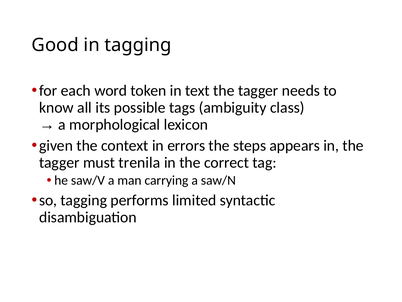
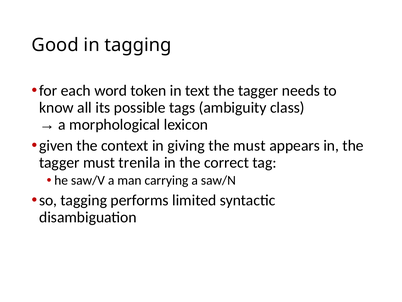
errors: errors -> giving
the steps: steps -> must
